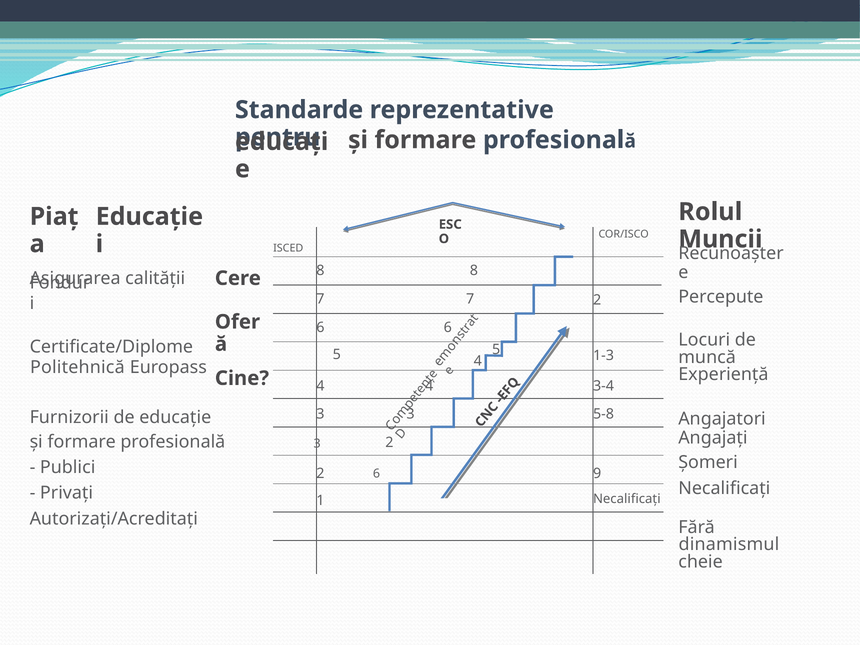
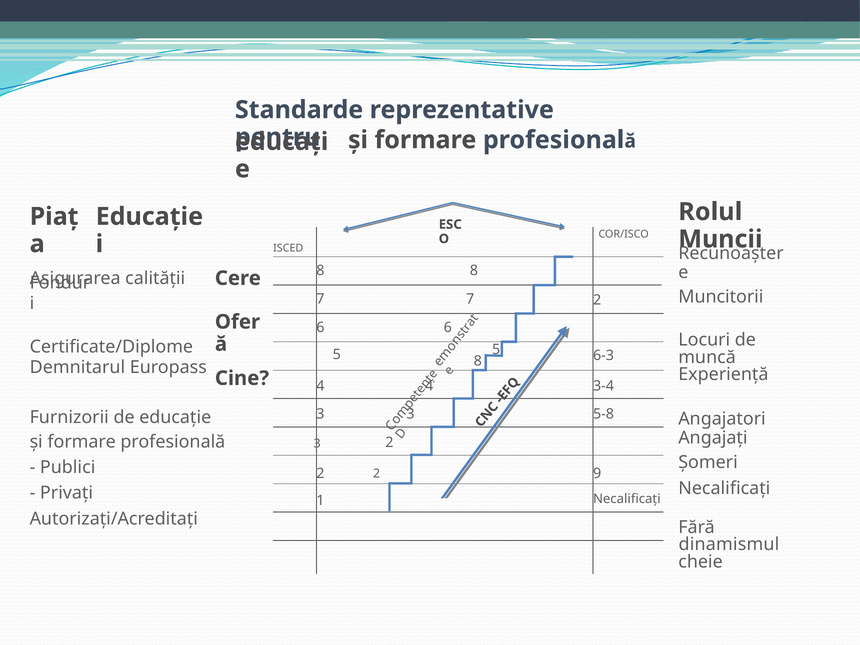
Percepute: Percepute -> Muncitorii
5 4: 4 -> 8
1-3: 1-3 -> 6-3
Politehnică: Politehnică -> Demnitarul
6 at (377, 474): 6 -> 2
